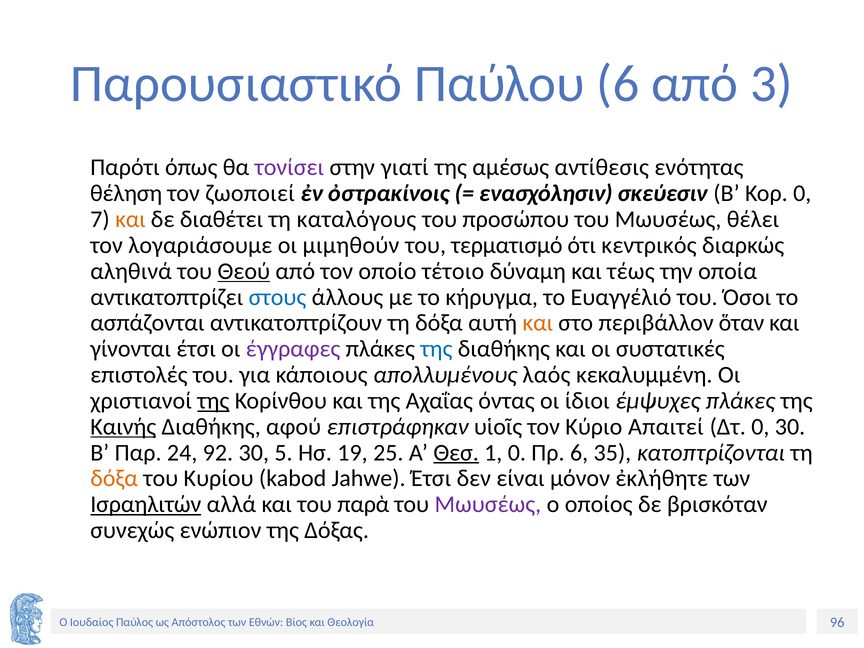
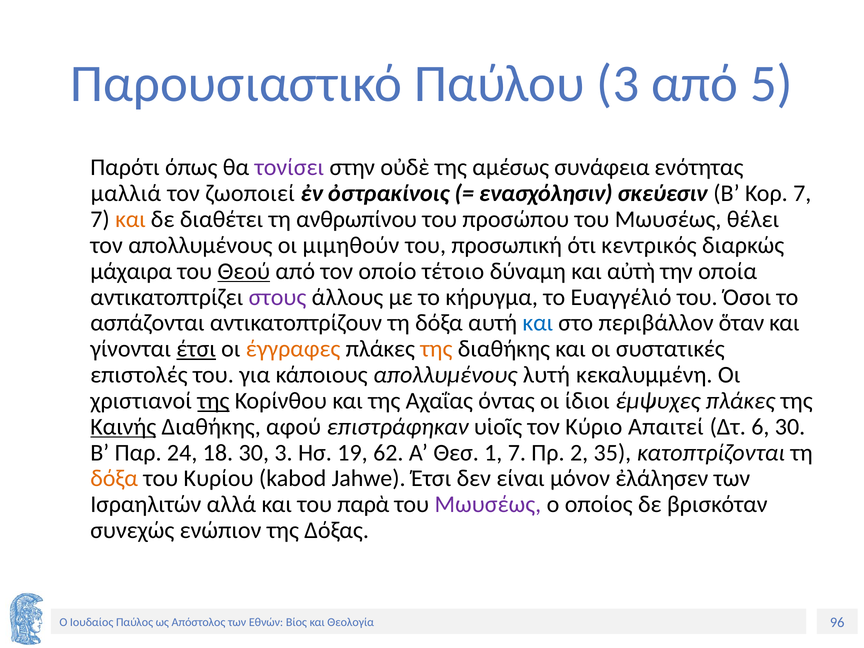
Παύλου 6: 6 -> 3
3: 3 -> 5
γιατί: γιατί -> οὐδὲ
αντίθεσις: αντίθεσις -> συνάφεια
θέληση: θέληση -> μαλλιά
Κορ 0: 0 -> 7
καταλόγους: καταλόγους -> ανθρωπίνου
τον λογαριάσουμε: λογαριάσουμε -> απολλυμένους
τερματισμό: τερματισμό -> προσωπική
αληθινά: αληθινά -> μάχαιρα
τέως: τέως -> αὐτὴ
στους colour: blue -> purple
και at (538, 323) colour: orange -> blue
έτσι at (196, 349) underline: none -> present
έγγραφες colour: purple -> orange
της at (436, 349) colour: blue -> orange
λαός: λαός -> λυτή
Δτ 0: 0 -> 6
92: 92 -> 18
30 5: 5 -> 3
25: 25 -> 62
Θεσ underline: present -> none
1 0: 0 -> 7
Πρ 6: 6 -> 2
ἐκλήθητε: ἐκλήθητε -> ἐλάλησεν
Ισραηλιτών underline: present -> none
